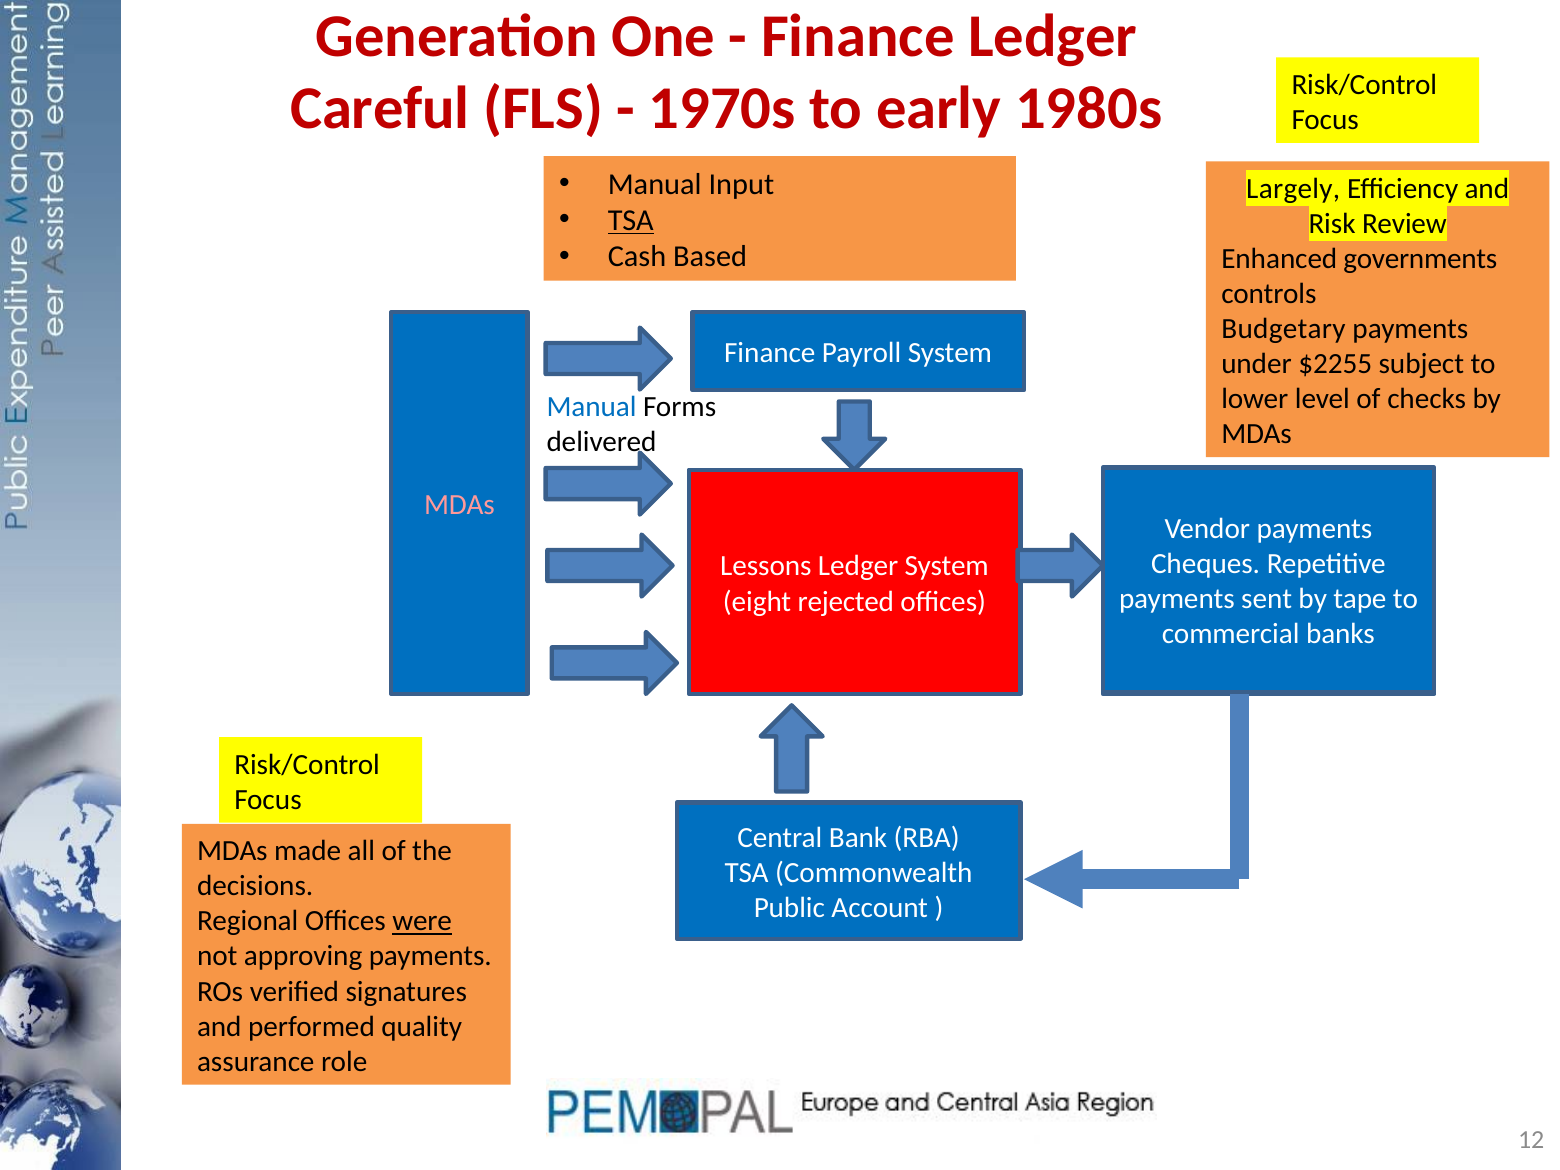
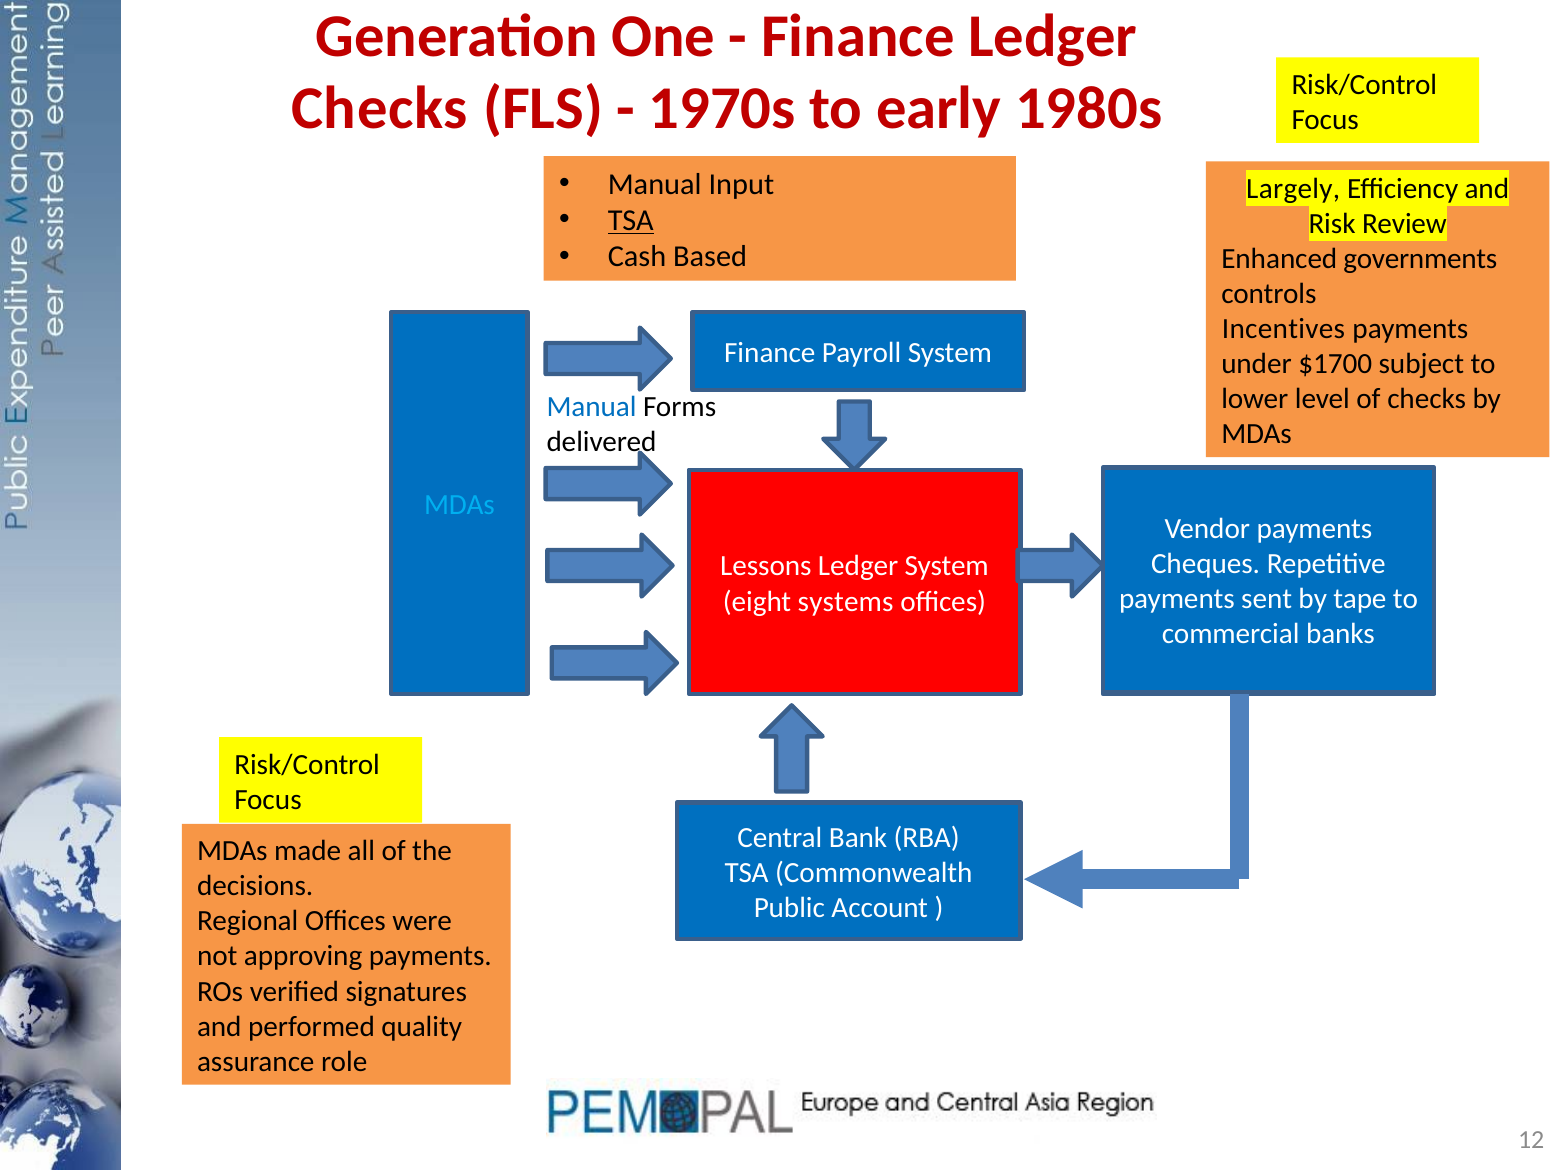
Careful at (380, 109): Careful -> Checks
Budgetary: Budgetary -> Incentives
$2255: $2255 -> $1700
MDAs at (459, 505) colour: pink -> light blue
rejected: rejected -> systems
were underline: present -> none
